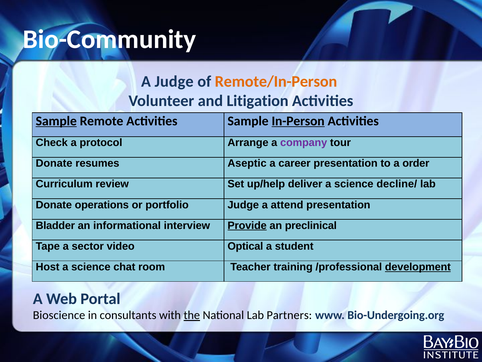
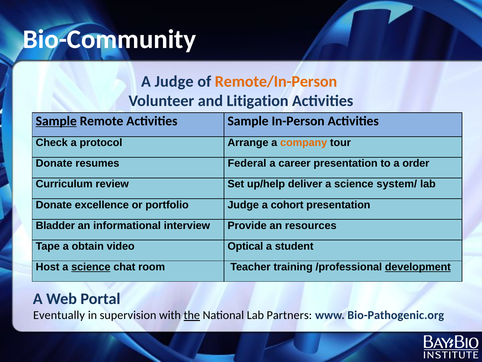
In-Person underline: present -> none
company colour: purple -> orange
Aseptic: Aseptic -> Federal
decline/: decline/ -> system/
operations: operations -> excellence
attend: attend -> cohort
Provide underline: present -> none
preclinical: preclinical -> resources
sector: sector -> obtain
science at (91, 267) underline: none -> present
Bioscience: Bioscience -> Eventually
consultants: consultants -> supervision
Bio-Undergoing.org: Bio-Undergoing.org -> Bio-Pathogenic.org
